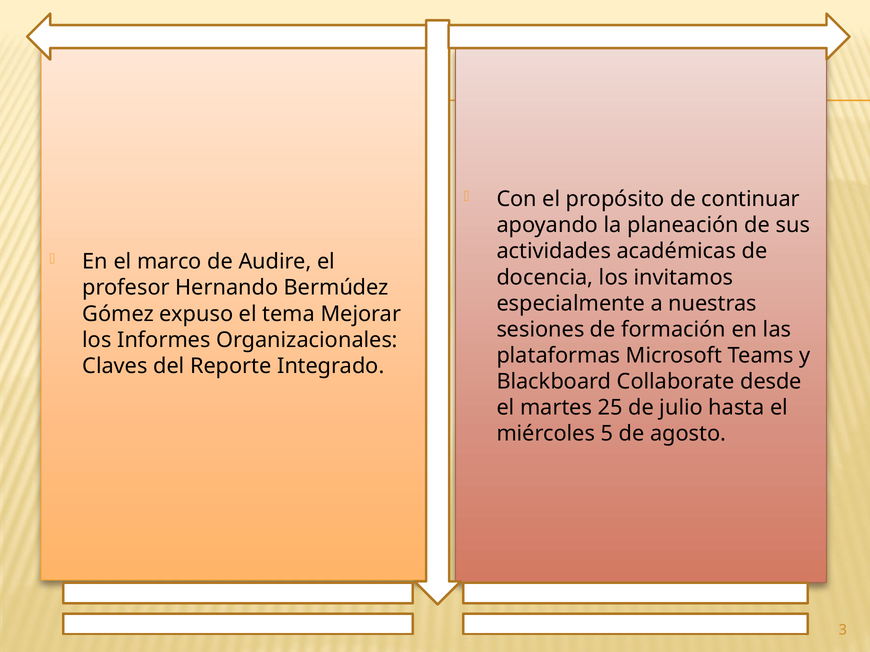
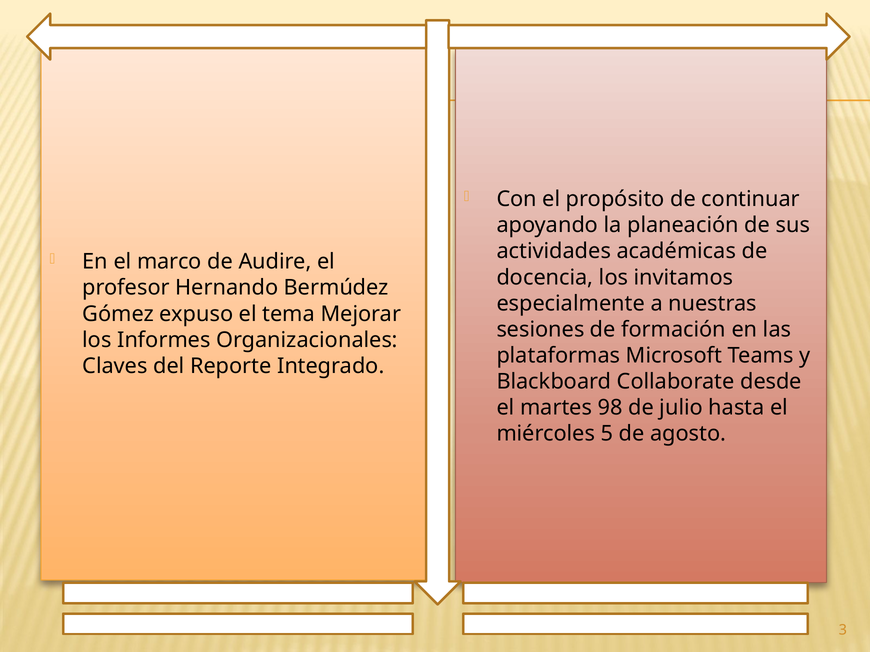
25: 25 -> 98
